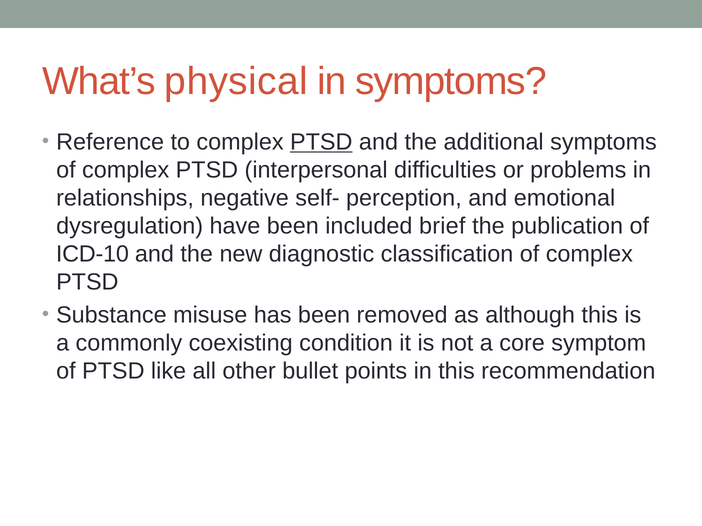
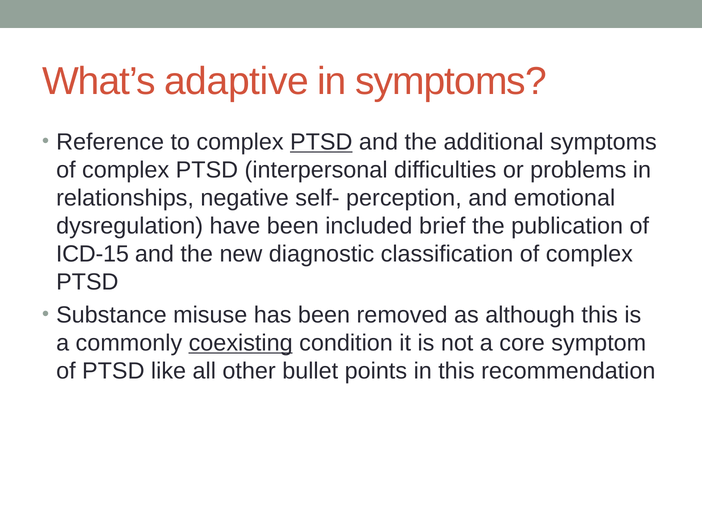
physical: physical -> adaptive
ICD-10: ICD-10 -> ICD-15
coexisting underline: none -> present
